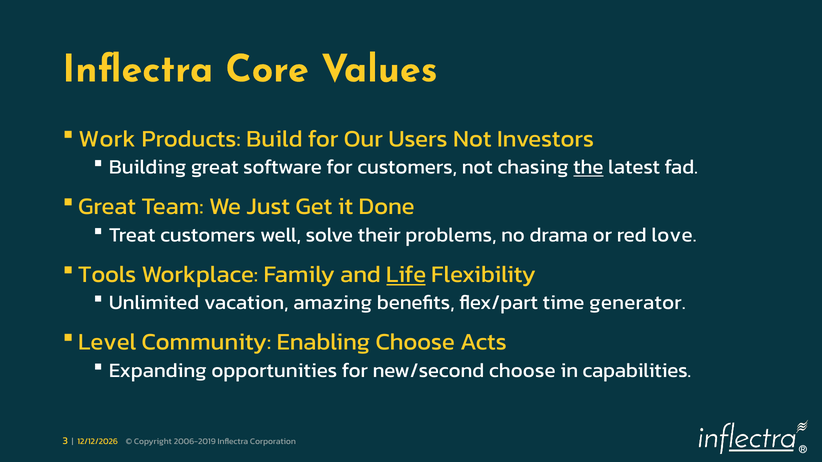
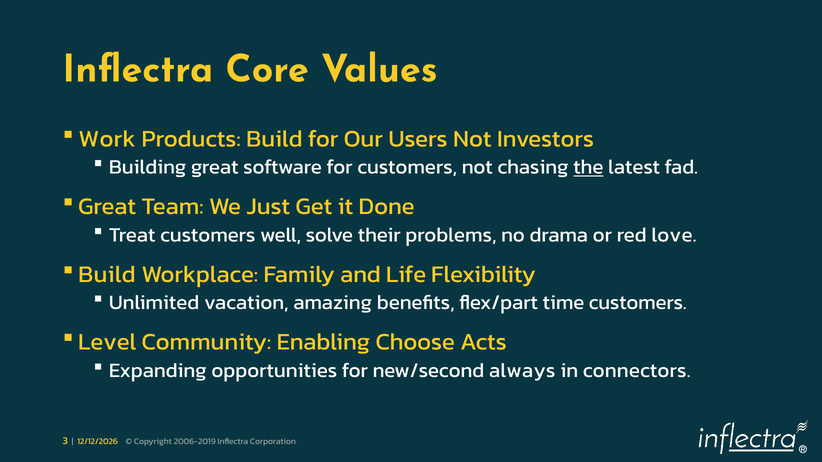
Tools at (107, 275): Tools -> Build
Life underline: present -> none
time generator: generator -> customers
new/second choose: choose -> always
capabilities: capabilities -> connectors
